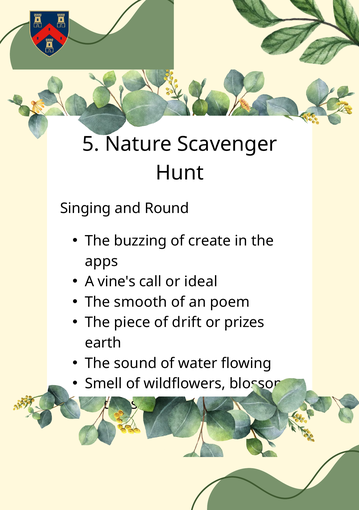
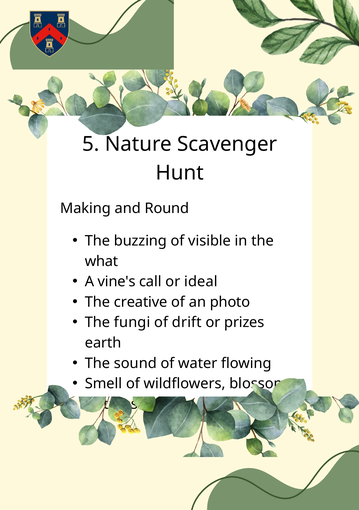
Singing: Singing -> Making
create: create -> visible
apps: apps -> what
smooth: smooth -> creative
poem: poem -> photo
piece: piece -> fungi
